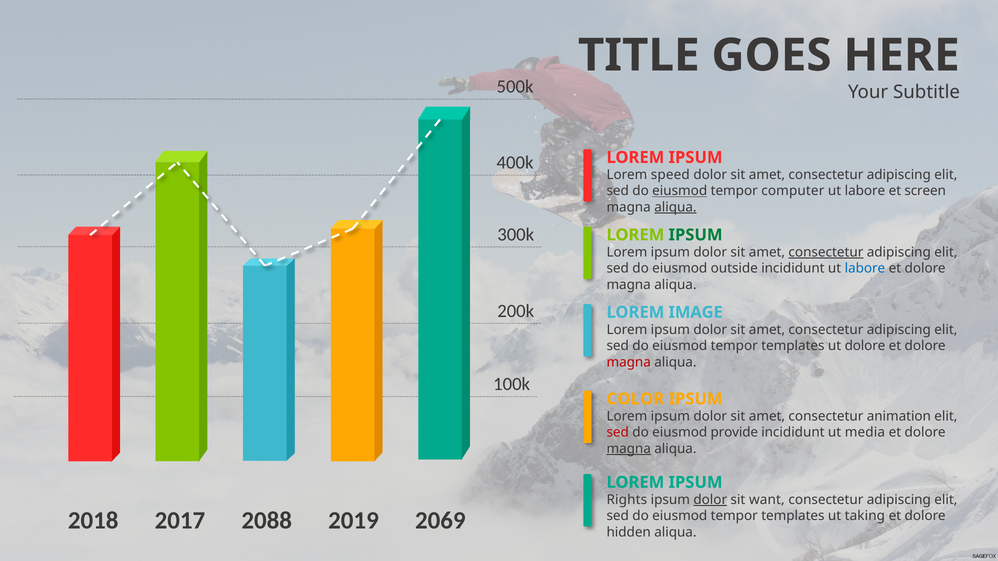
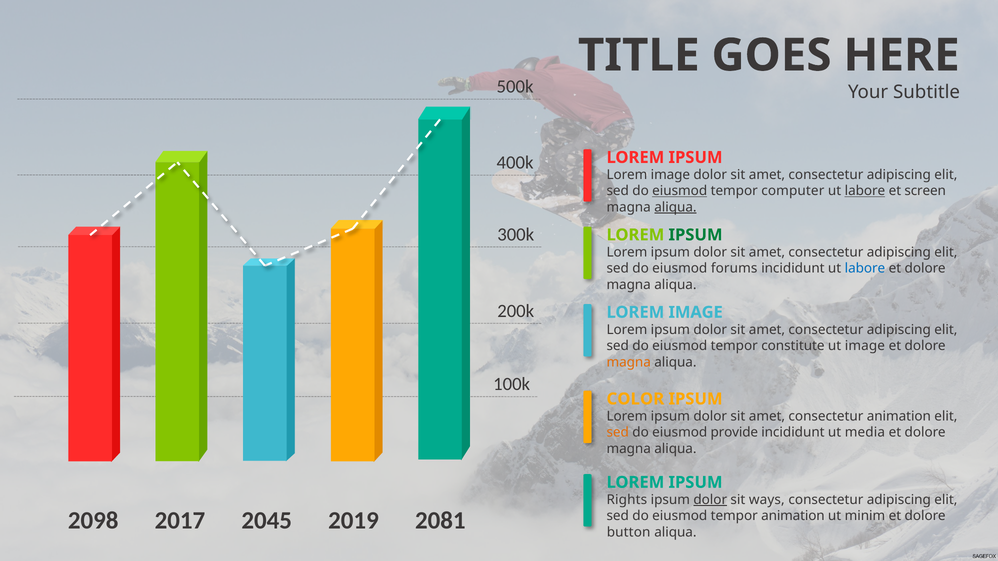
speed at (670, 175): speed -> image
labore at (865, 191) underline: none -> present
consectetur at (826, 252) underline: present -> none
outside: outside -> forums
templates at (793, 346): templates -> constitute
ut dolore: dolore -> image
magna at (629, 362) colour: red -> orange
sed at (618, 433) colour: red -> orange
magna at (629, 449) underline: present -> none
want: want -> ways
2018: 2018 -> 2098
2088: 2088 -> 2045
2069: 2069 -> 2081
templates at (793, 516): templates -> animation
taking: taking -> minim
hidden: hidden -> button
